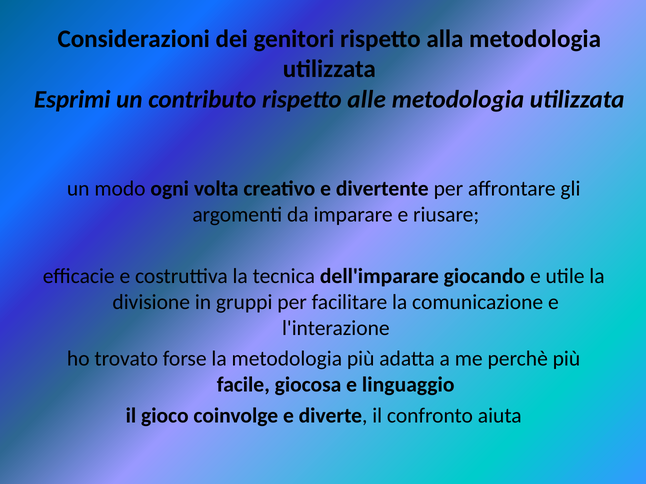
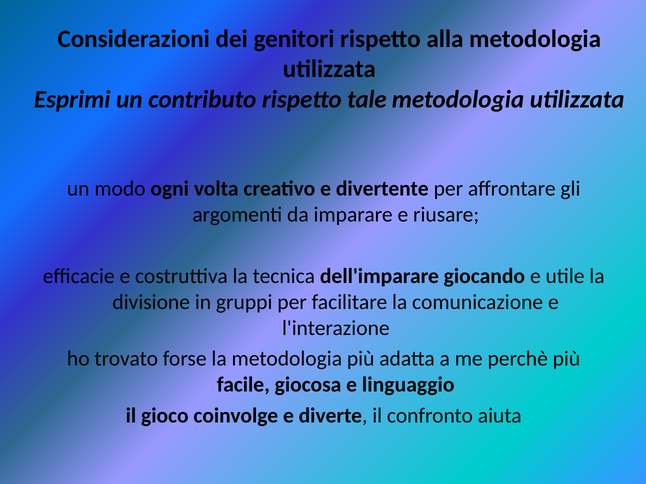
alle: alle -> tale
